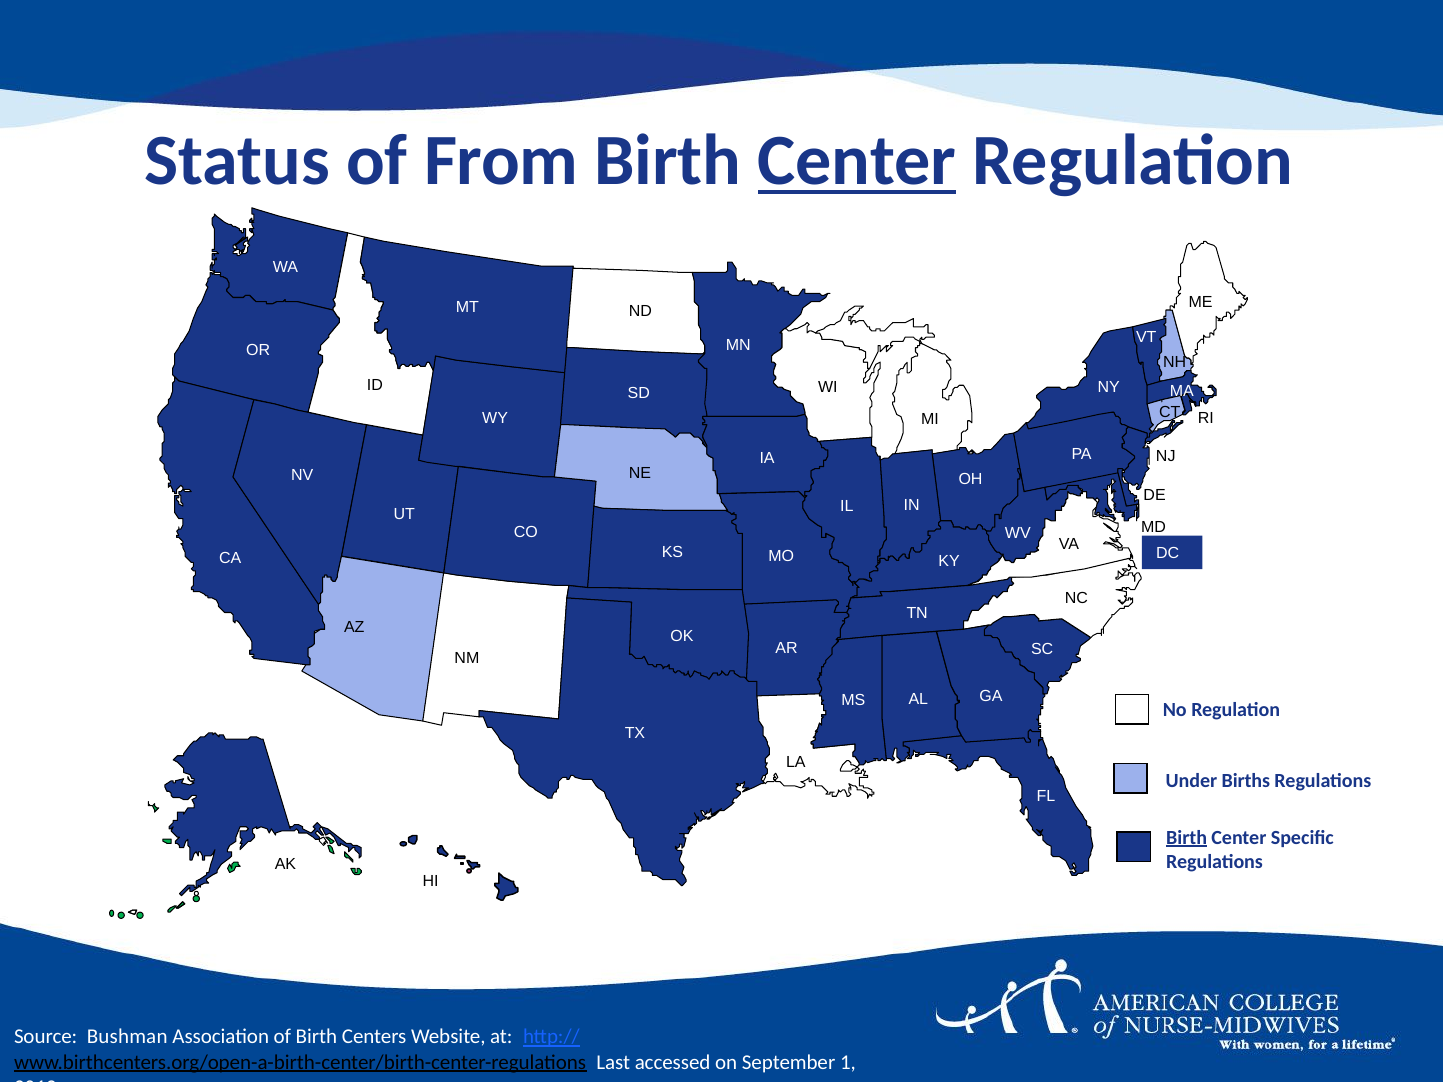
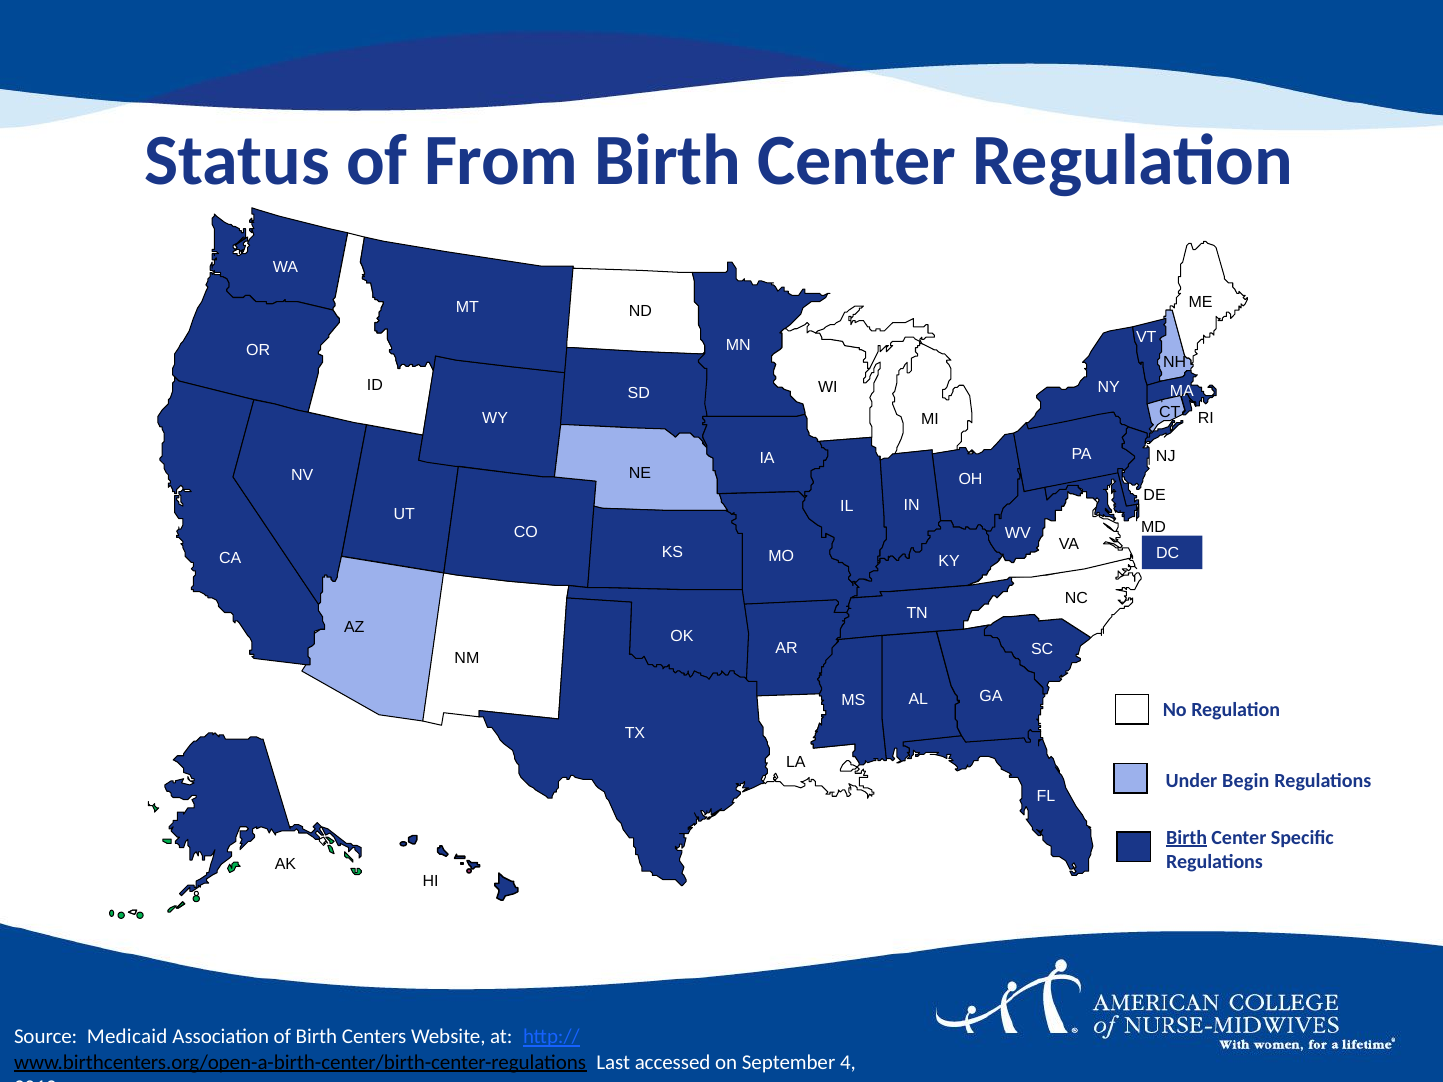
Center at (857, 161) underline: present -> none
Births: Births -> Begin
Bushman: Bushman -> Medicaid
1: 1 -> 4
